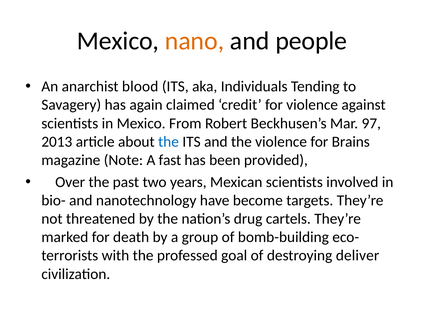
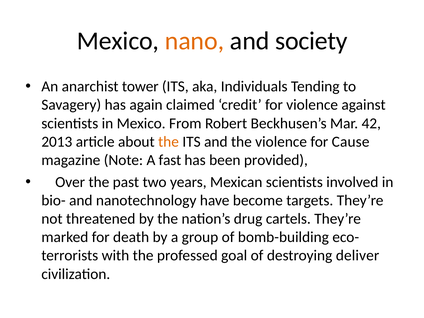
people: people -> society
blood: blood -> tower
97: 97 -> 42
the at (169, 142) colour: blue -> orange
Brains: Brains -> Cause
